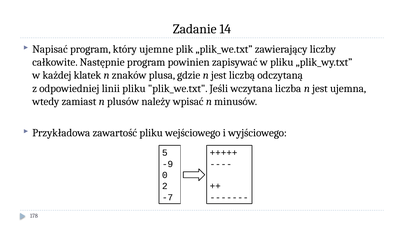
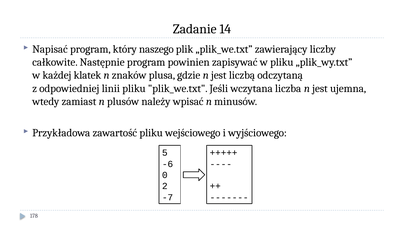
ujemne: ujemne -> naszego
-9: -9 -> -6
